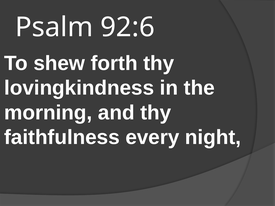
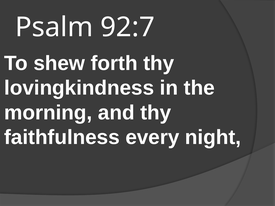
92:6: 92:6 -> 92:7
